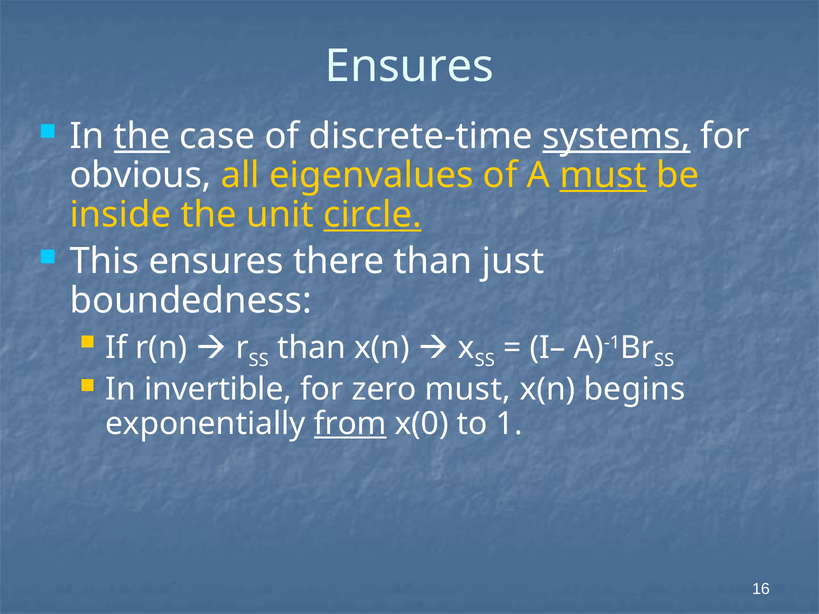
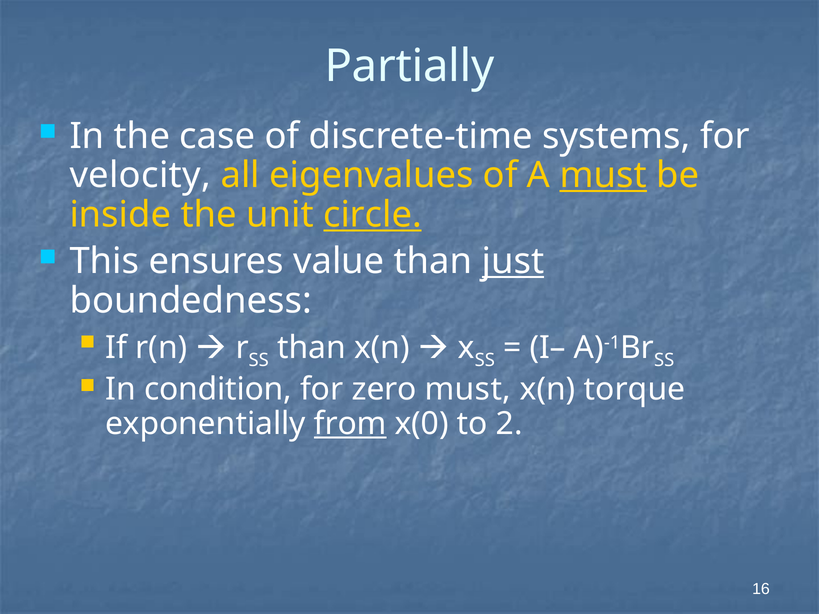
Ensures at (409, 66): Ensures -> Partially
the at (142, 136) underline: present -> none
systems underline: present -> none
obvious: obvious -> velocity
there: there -> value
just underline: none -> present
invertible: invertible -> condition
begins: begins -> torque
1: 1 -> 2
